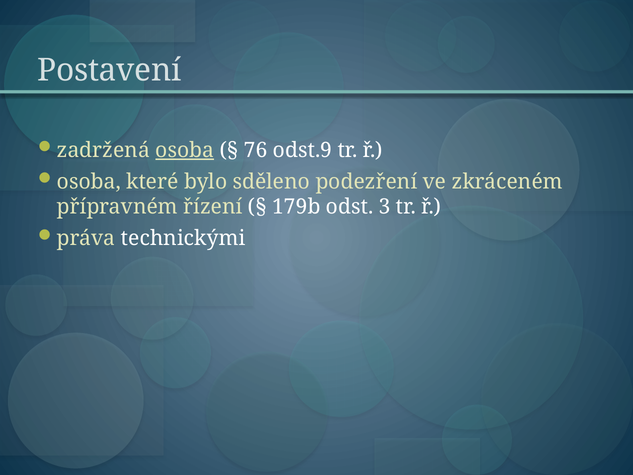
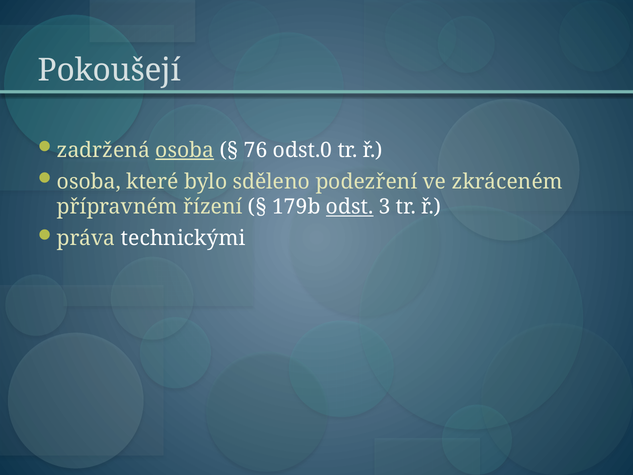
Postavení: Postavení -> Pokoušejí
odst.9: odst.9 -> odst.0
odst underline: none -> present
